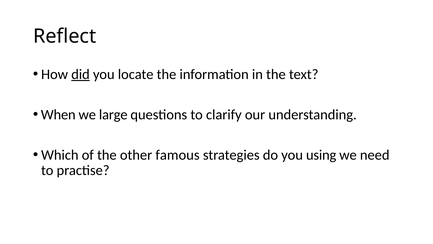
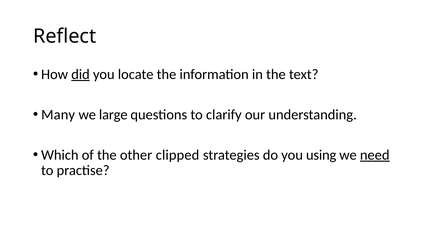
When: When -> Many
famous: famous -> clipped
need underline: none -> present
